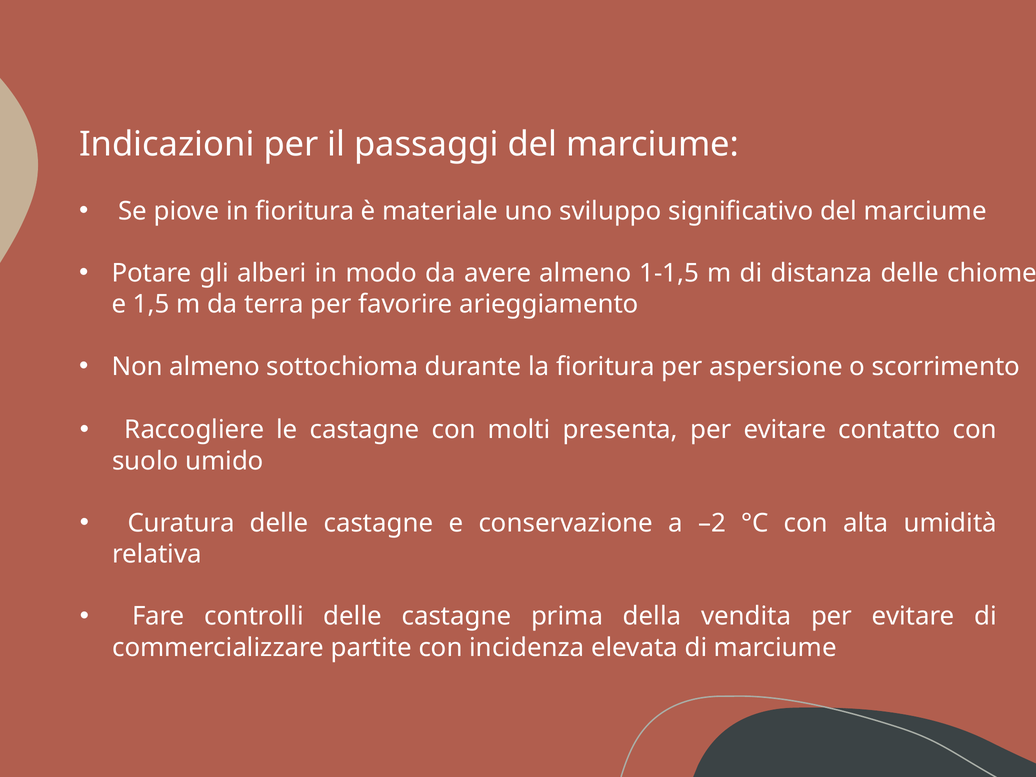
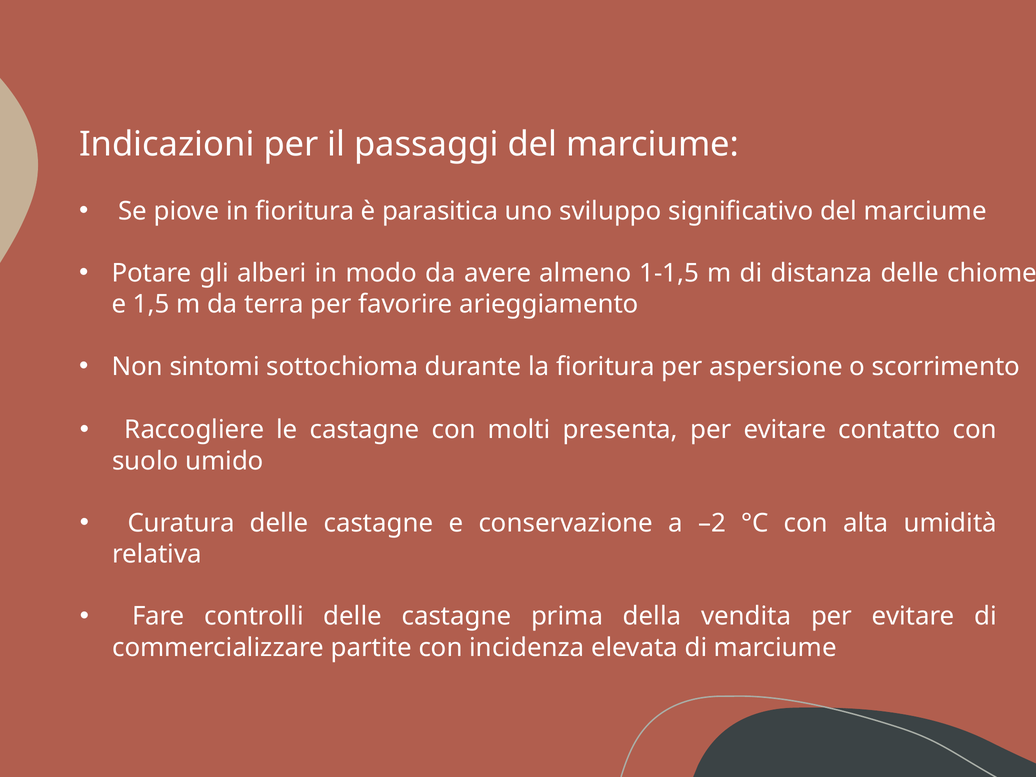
materiale: materiale -> parasitica
Non almeno: almeno -> sintomi
